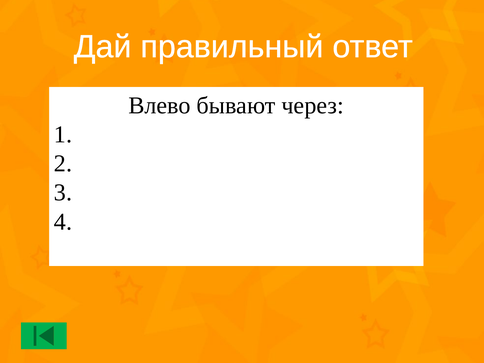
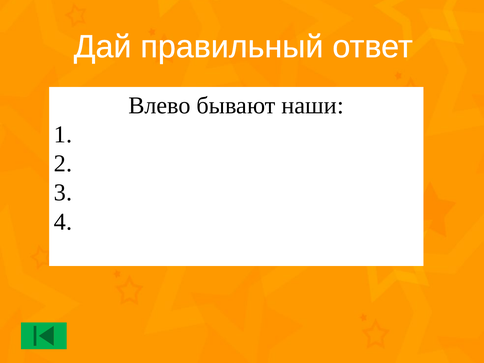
через: через -> наши
